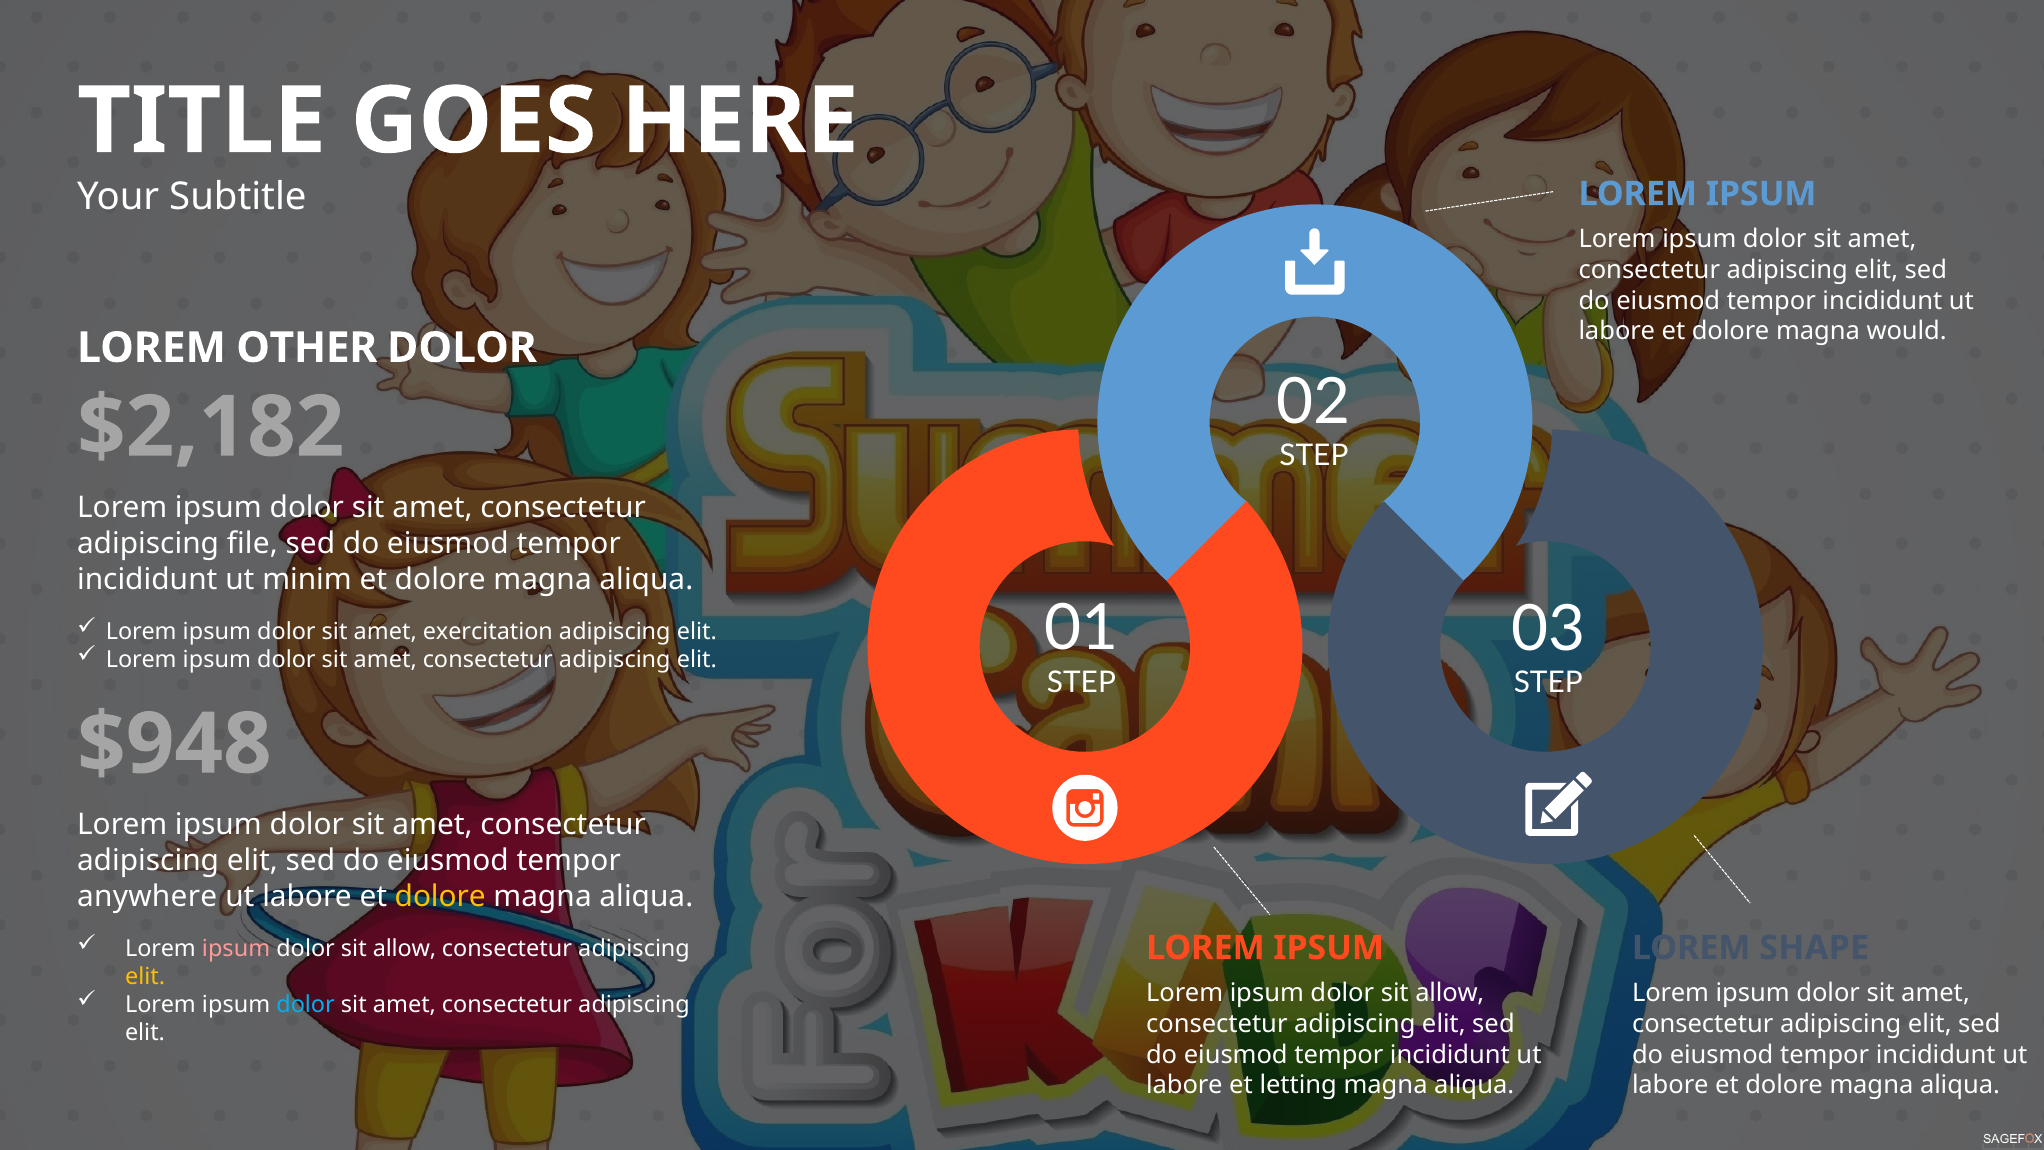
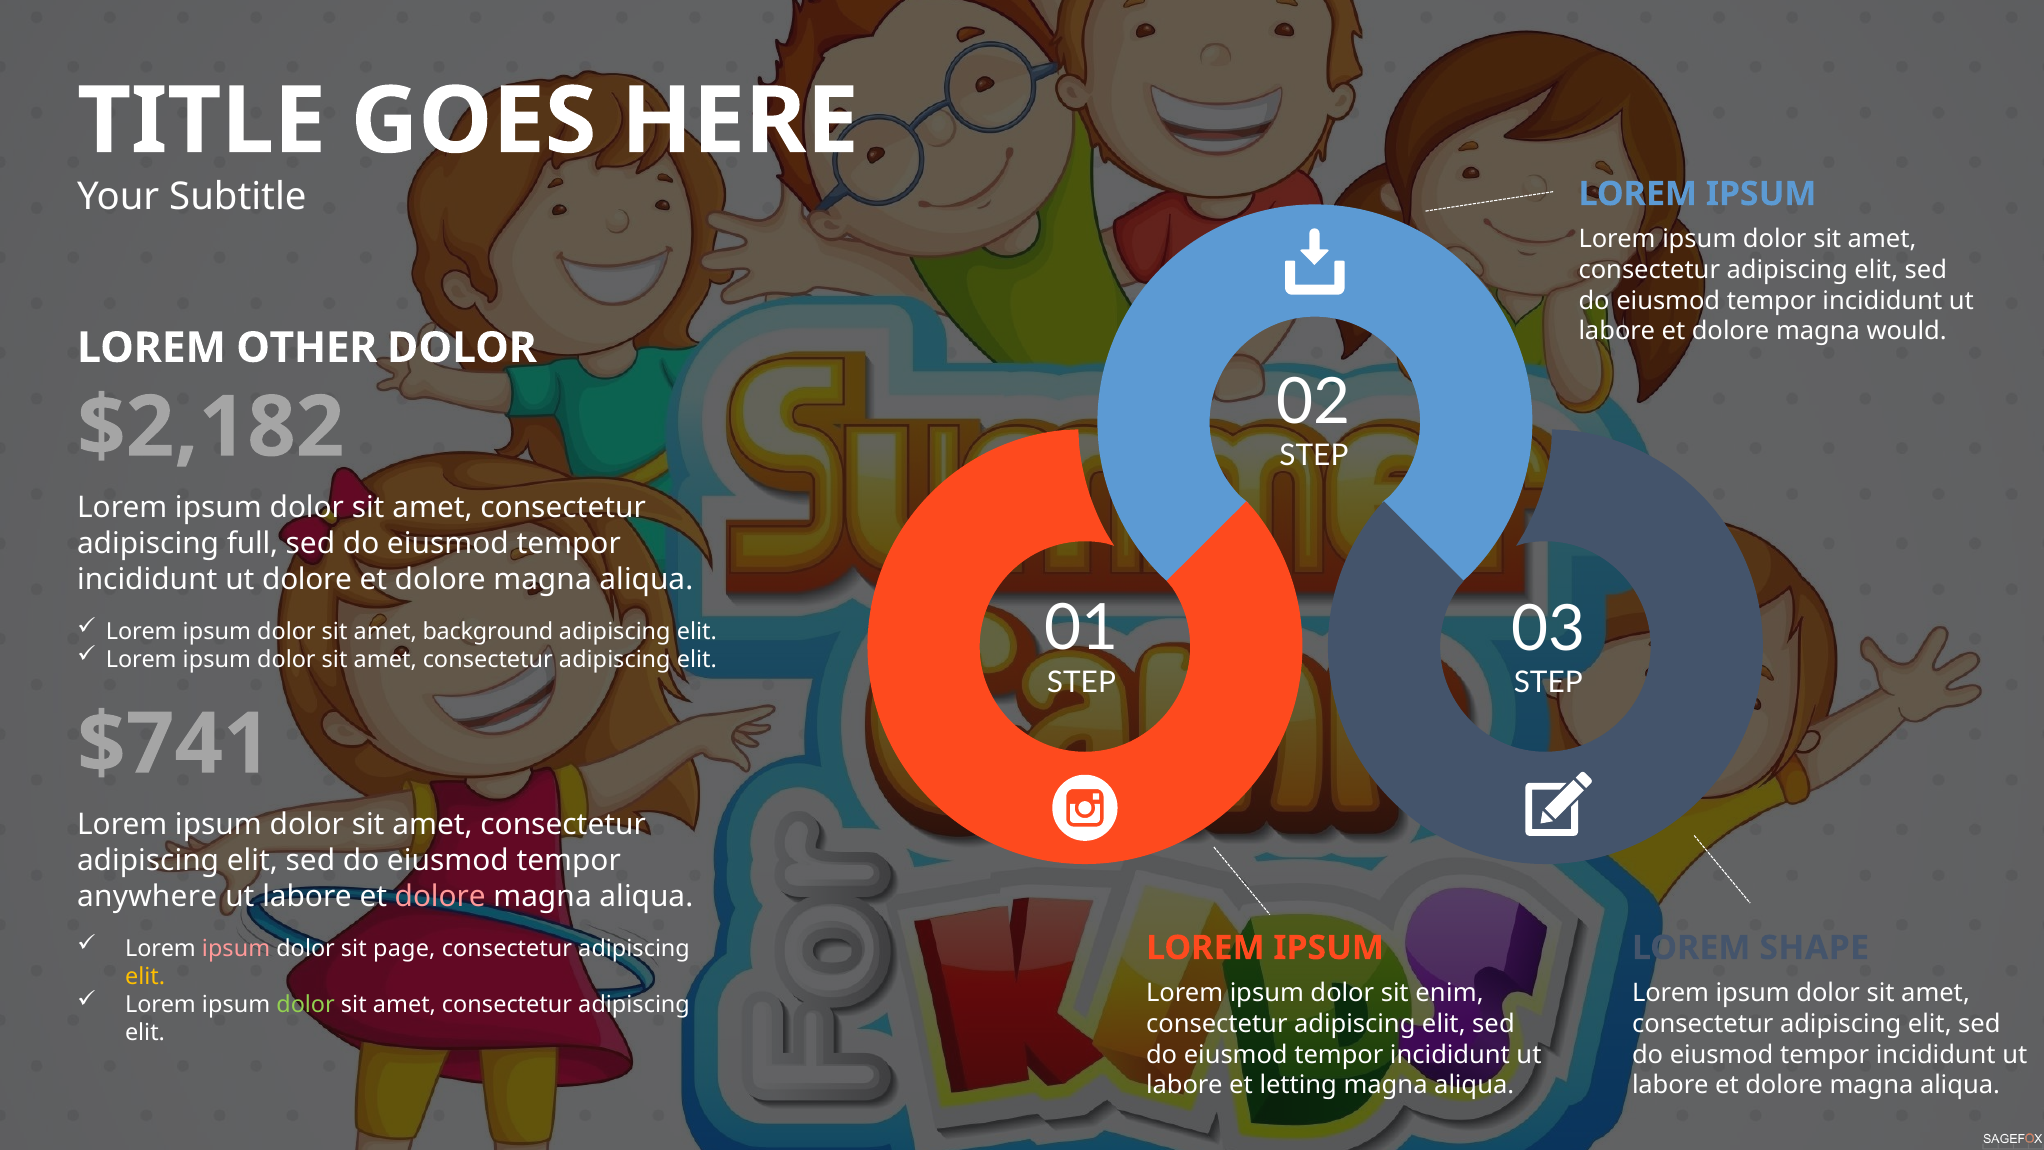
file: file -> full
ut minim: minim -> dolore
exercitation: exercitation -> background
$948: $948 -> $741
dolore at (440, 896) colour: yellow -> pink
allow at (405, 948): allow -> page
allow at (1450, 993): allow -> enim
dolor at (306, 1004) colour: light blue -> light green
